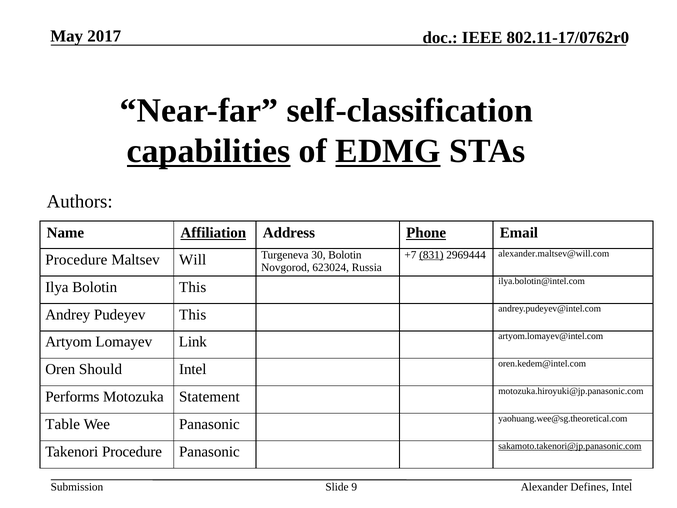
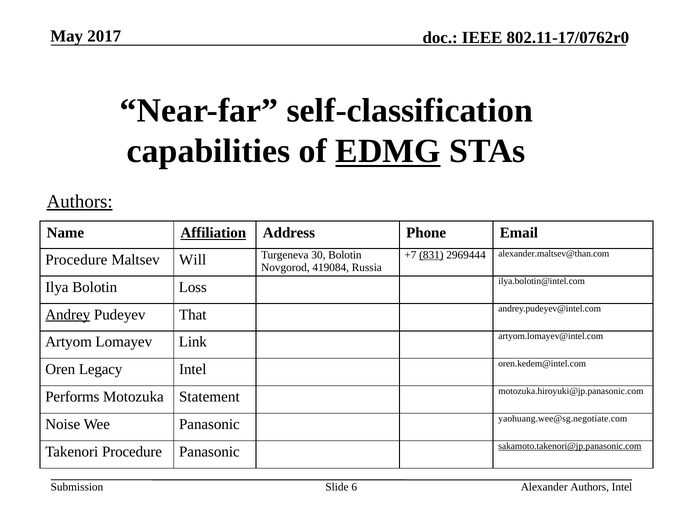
capabilities underline: present -> none
Authors at (80, 202) underline: none -> present
Phone underline: present -> none
alexander.maltsev@will.com: alexander.maltsev@will.com -> alexander.maltsev@than.com
623024: 623024 -> 419084
Bolotin This: This -> Loss
Andrey underline: none -> present
Pudeyev This: This -> That
Should: Should -> Legacy
Table: Table -> Noise
yaohuang.wee@sg.theoretical.com: yaohuang.wee@sg.theoretical.com -> yaohuang.wee@sg.negotiate.com
9: 9 -> 6
Alexander Defines: Defines -> Authors
